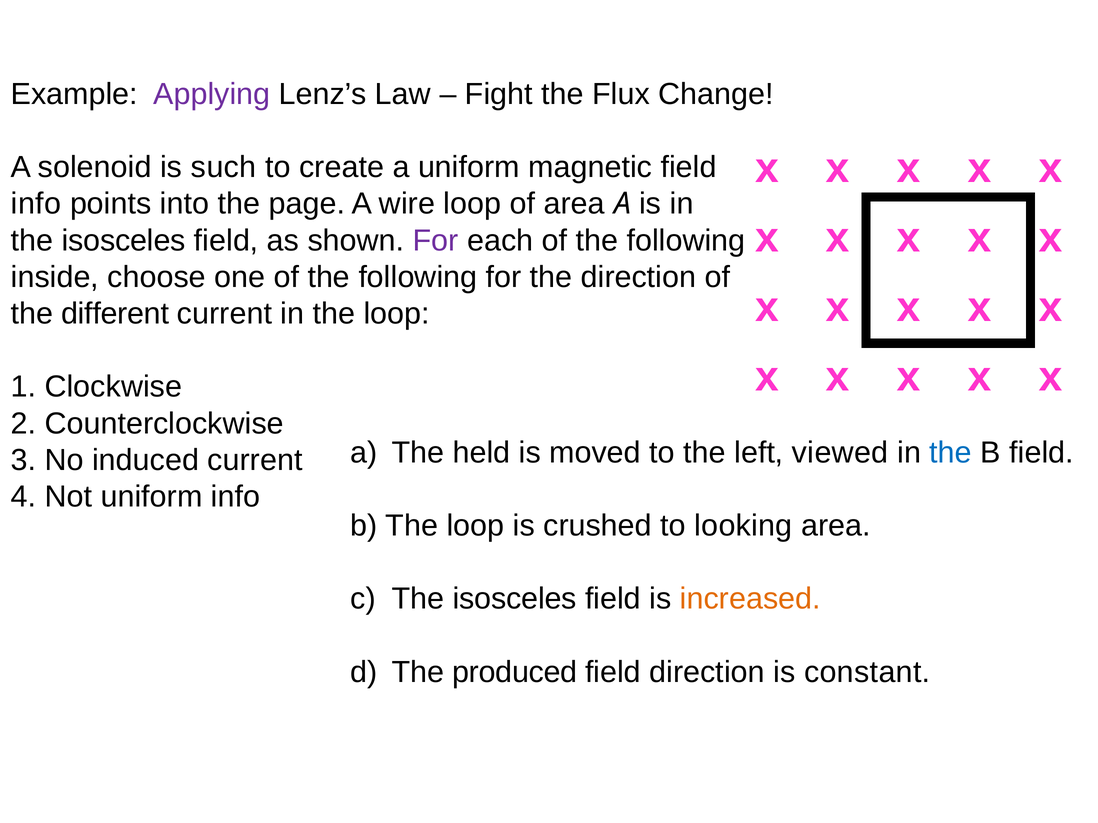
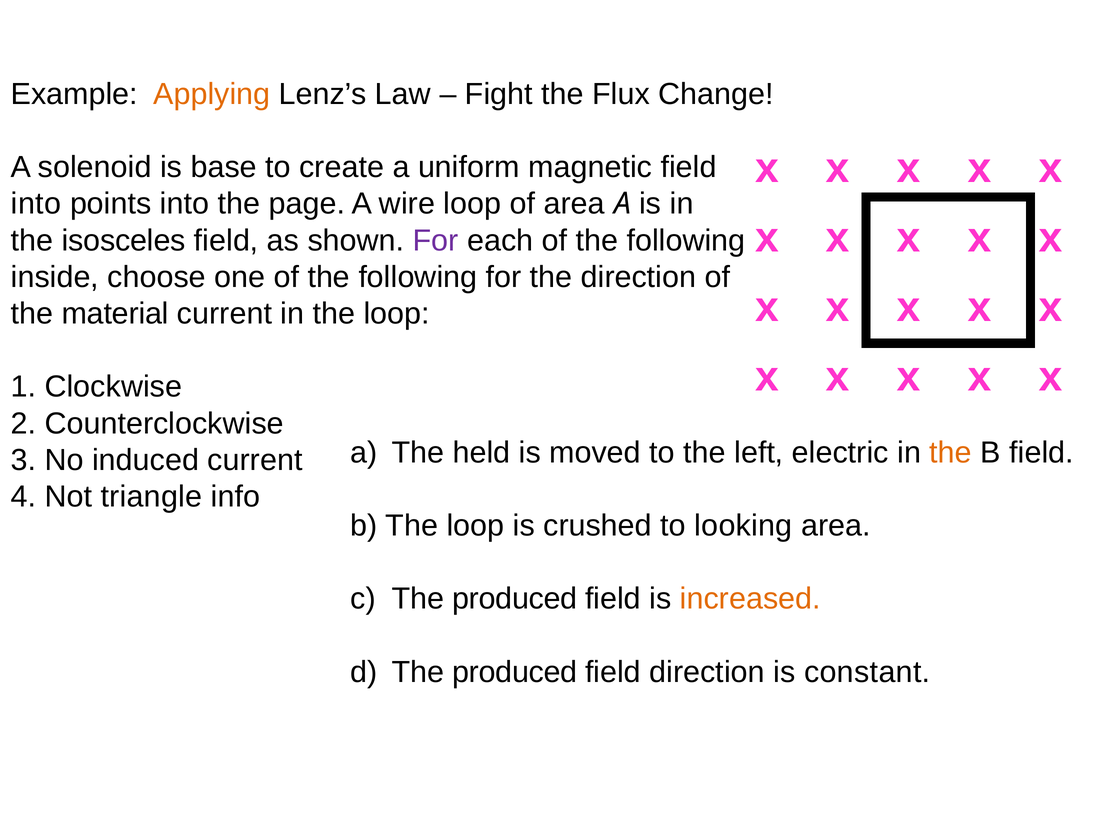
Applying colour: purple -> orange
such: such -> base
info at (36, 204): info -> into
different: different -> material
viewed: viewed -> electric
the at (951, 453) colour: blue -> orange
Not uniform: uniform -> triangle
c The isosceles: isosceles -> produced
